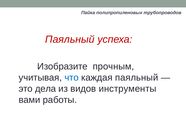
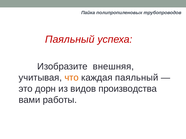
прочным: прочным -> внешняя
что colour: blue -> orange
дела: дела -> дорн
инструменты: инструменты -> производства
